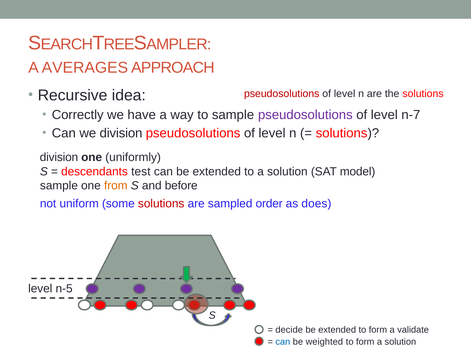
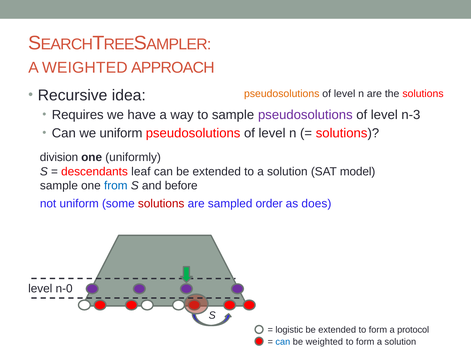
A AVERAGES: AVERAGES -> WEIGHTED
pseudosolutions at (282, 94) colour: red -> orange
Correctly: Correctly -> Requires
n-7: n-7 -> n-3
we division: division -> uniform
test: test -> leaf
from colour: orange -> blue
n-5: n-5 -> n-0
decide: decide -> logistic
validate: validate -> protocol
